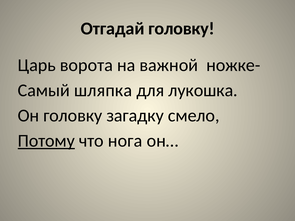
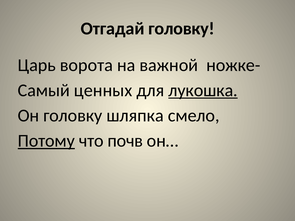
шляпка: шляпка -> ценных
лукошка underline: none -> present
загадку: загадку -> шляпка
нога: нога -> почв
